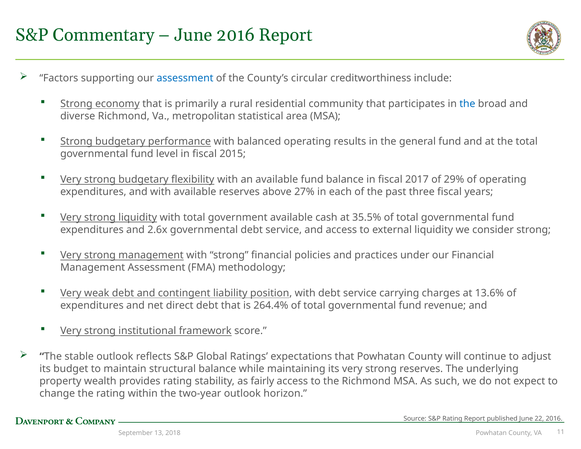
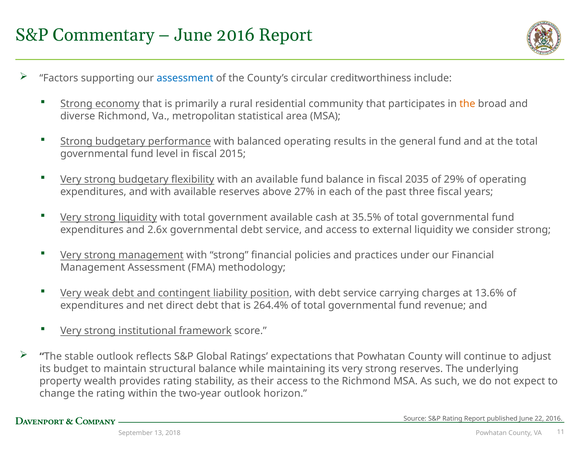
the at (467, 104) colour: blue -> orange
2017: 2017 -> 2035
fairly: fairly -> their
